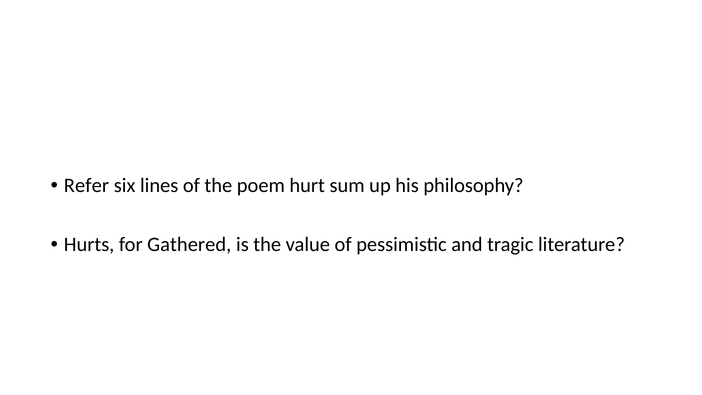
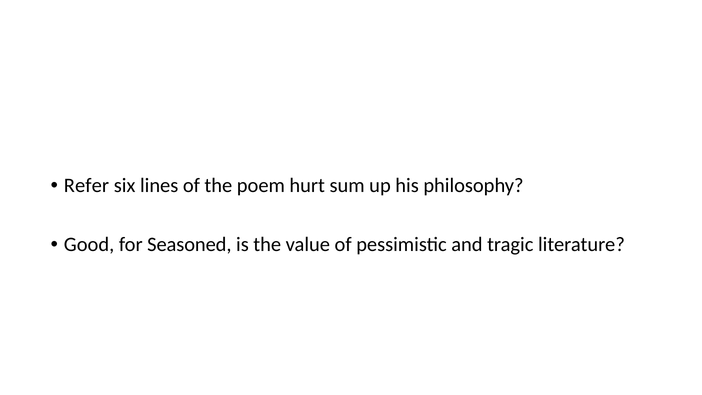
Hurts: Hurts -> Good
Gathered: Gathered -> Seasoned
